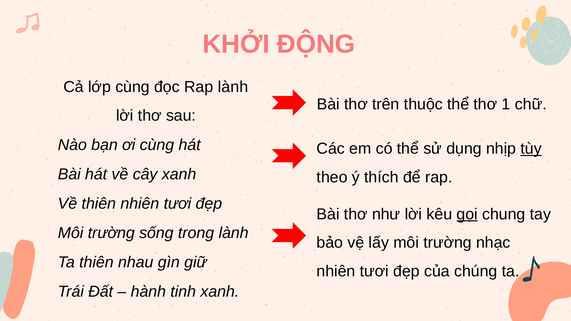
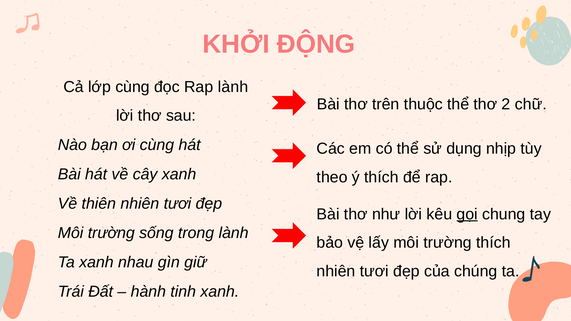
1: 1 -> 2
tùy underline: present -> none
trường nhạc: nhạc -> thích
Ta thiên: thiên -> xanh
